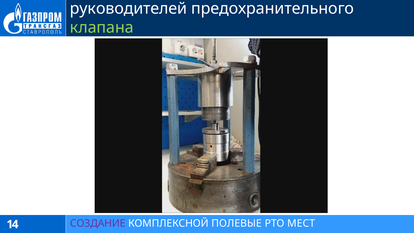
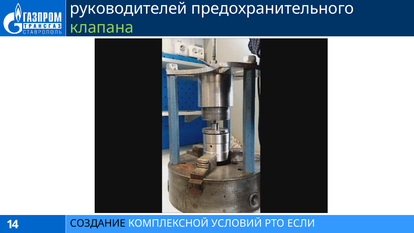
СОЗДАНИЕ colour: purple -> black
ПОЛЕВЫЕ: ПОЛЕВЫЕ -> УСЛОВИЙ
МЕСТ: МЕСТ -> ЕСЛИ
